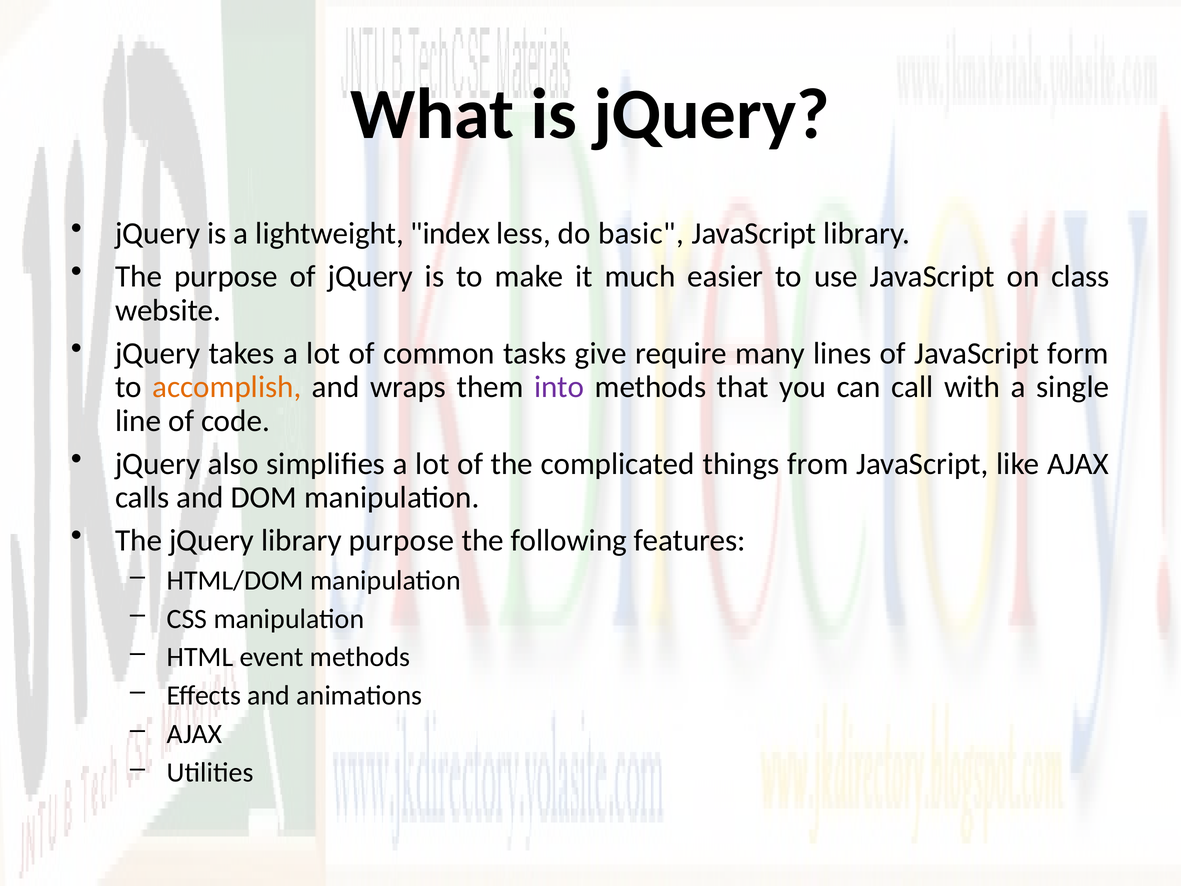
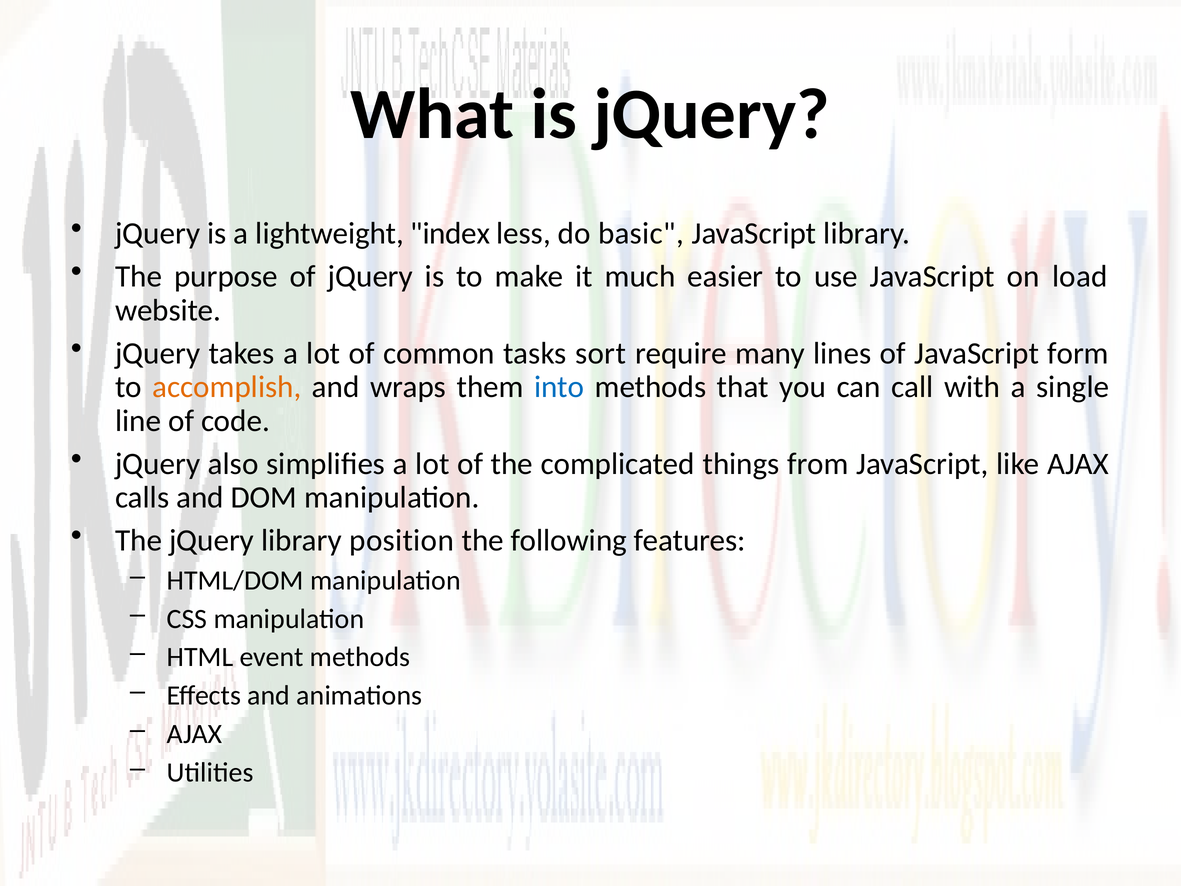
class: class -> load
give: give -> sort
into colour: purple -> blue
library purpose: purpose -> position
